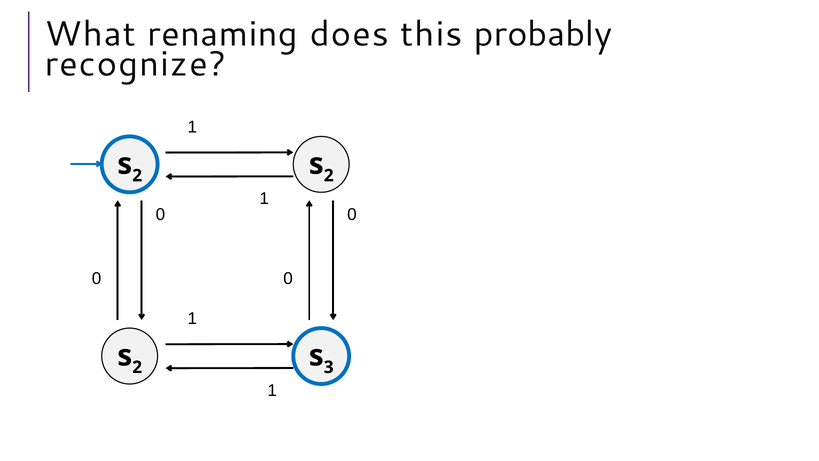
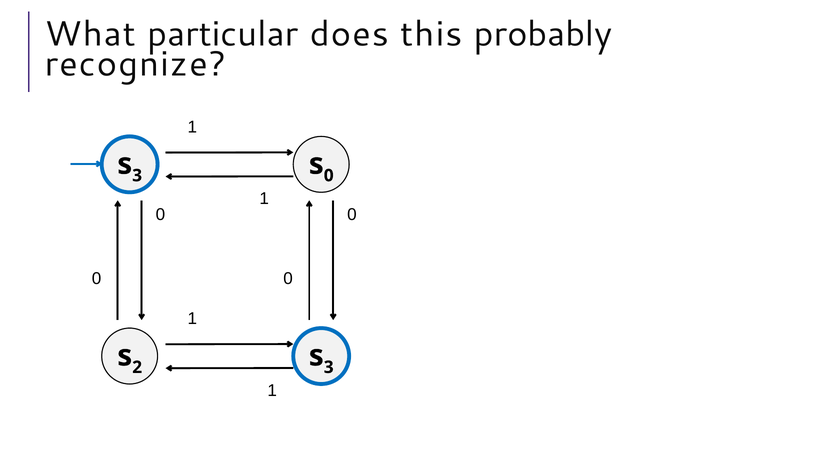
renaming: renaming -> particular
2 at (137, 175): 2 -> 3
2 at (329, 175): 2 -> 0
